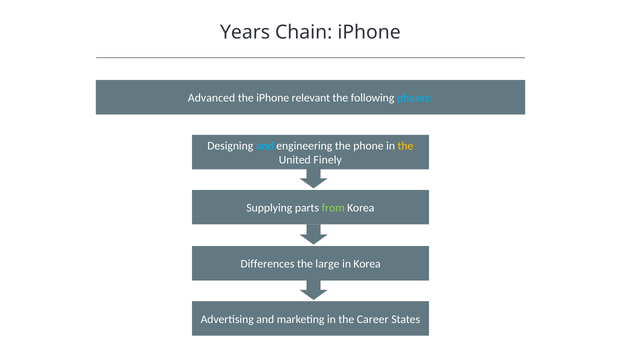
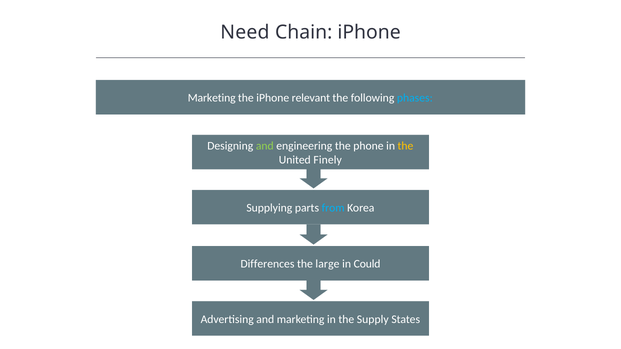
Years: Years -> Need
Advanced at (212, 98): Advanced -> Marketing
and at (265, 146) colour: light blue -> light green
from colour: light green -> light blue
in Korea: Korea -> Could
Career: Career -> Supply
